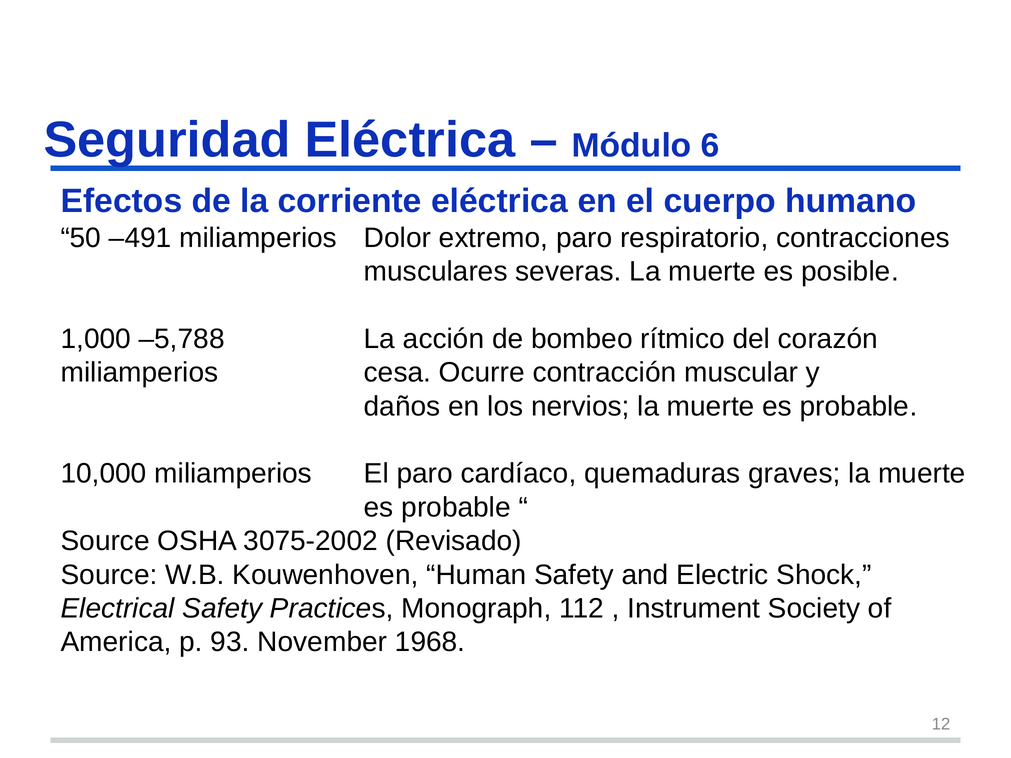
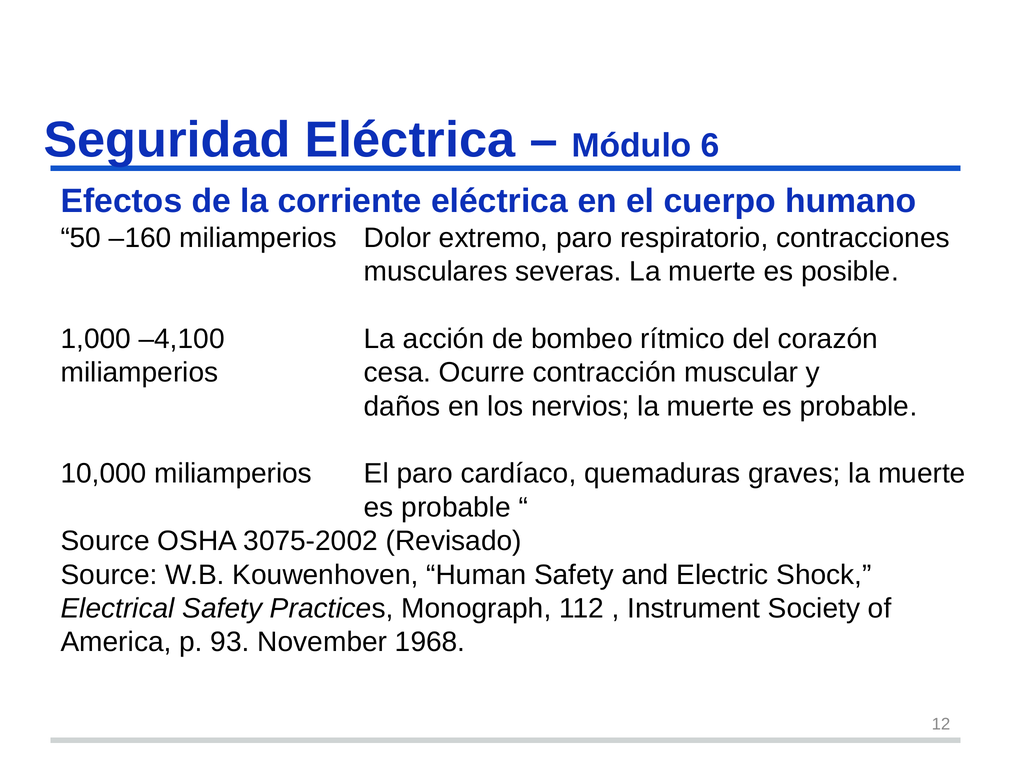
–491: –491 -> –160
–5,788: –5,788 -> –4,100
